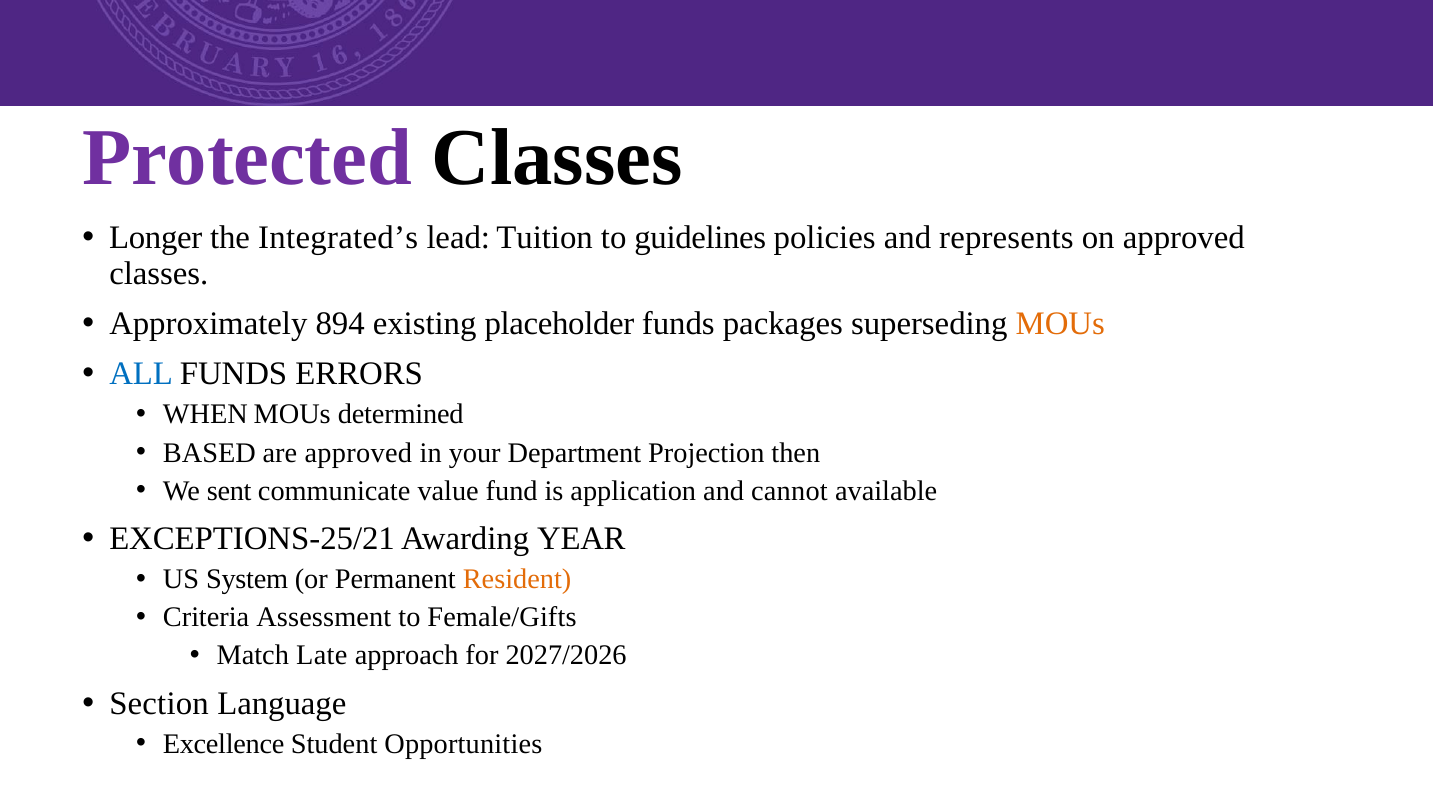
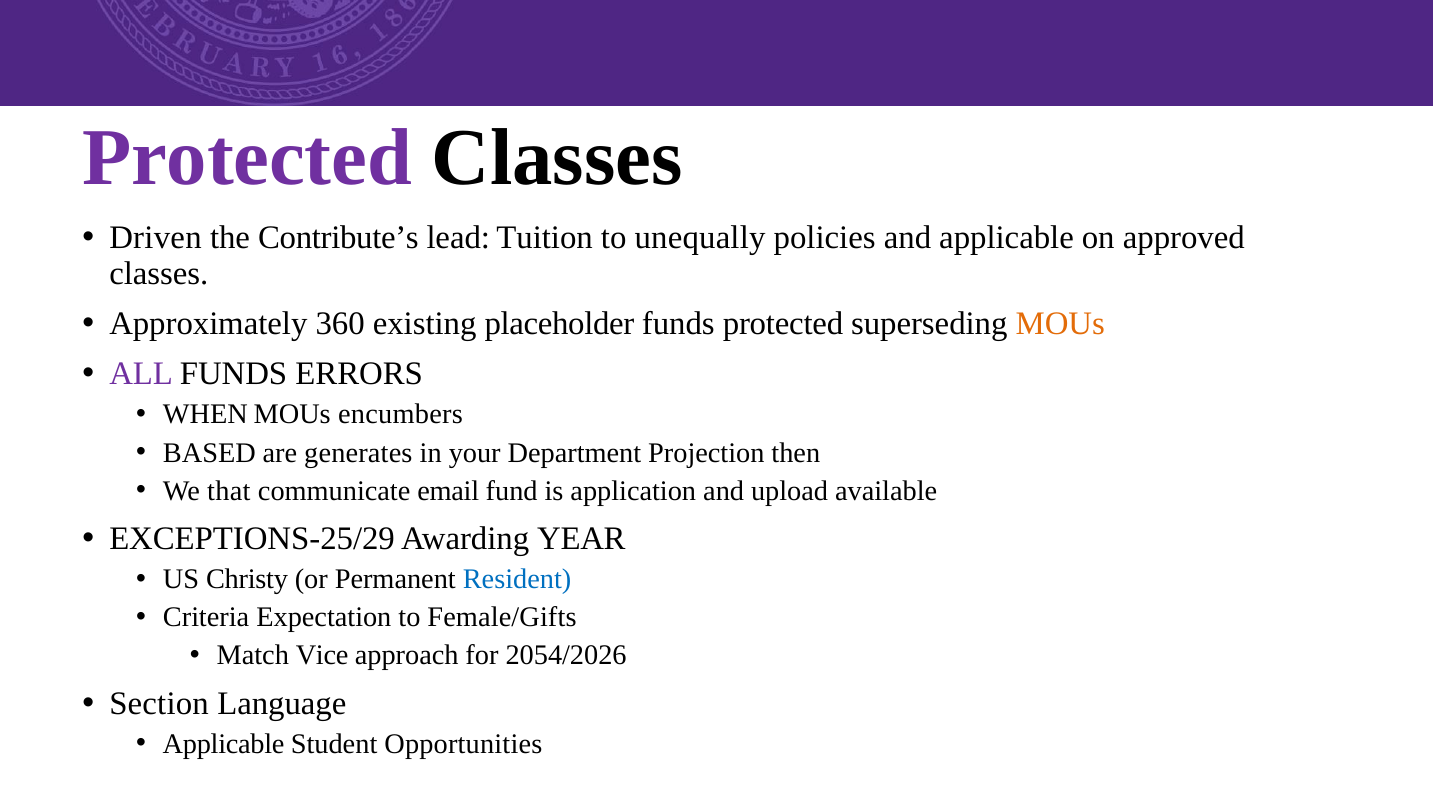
Longer: Longer -> Driven
Integrated’s: Integrated’s -> Contribute’s
guidelines: guidelines -> unequally
and represents: represents -> applicable
894: 894 -> 360
funds packages: packages -> protected
ALL colour: blue -> purple
determined: determined -> encumbers
are approved: approved -> generates
sent: sent -> that
value: value -> email
cannot: cannot -> upload
EXCEPTIONS-25/21: EXCEPTIONS-25/21 -> EXCEPTIONS-25/29
System: System -> Christy
Resident colour: orange -> blue
Assessment: Assessment -> Expectation
Late: Late -> Vice
2027/2026: 2027/2026 -> 2054/2026
Excellence at (224, 744): Excellence -> Applicable
